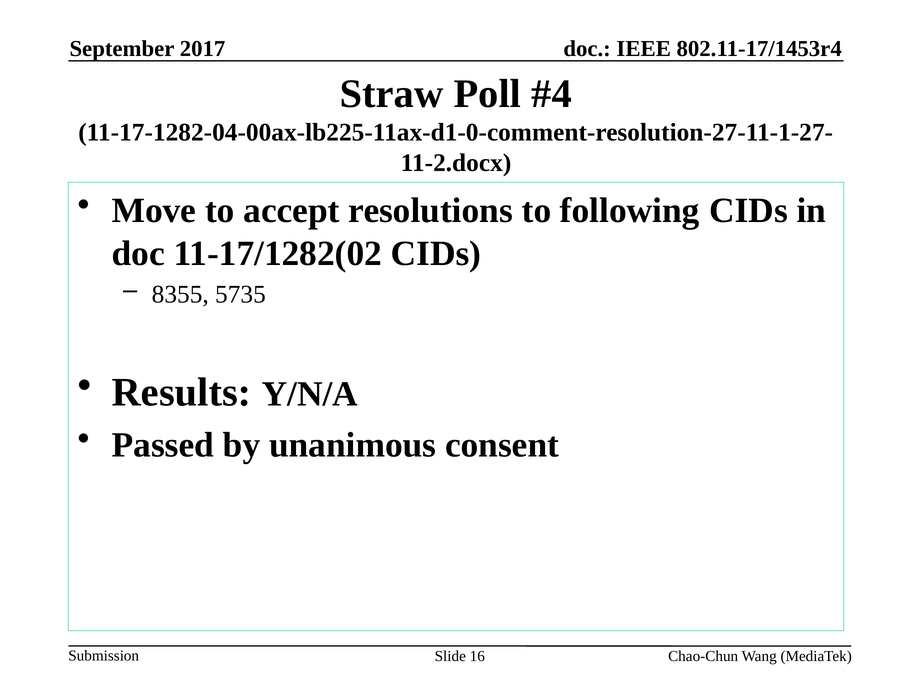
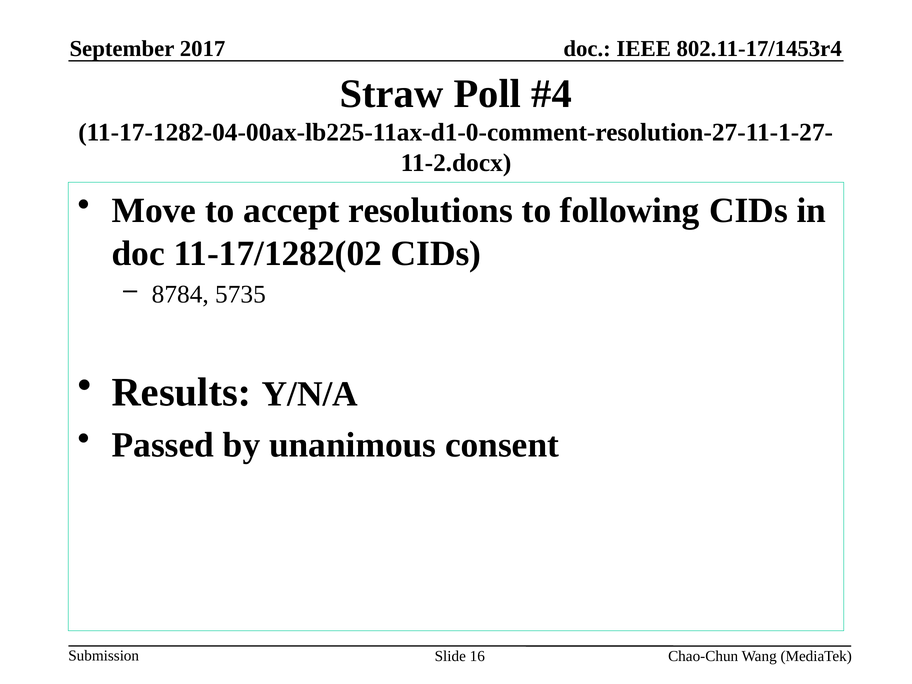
8355: 8355 -> 8784
